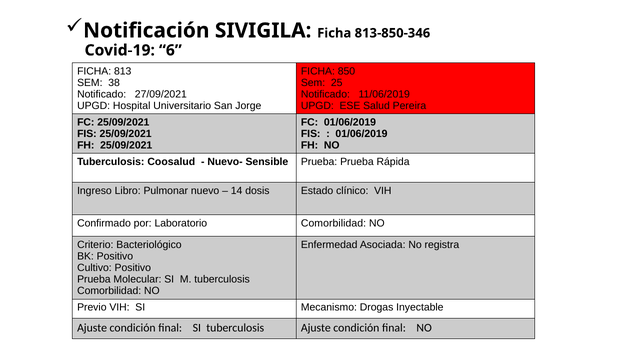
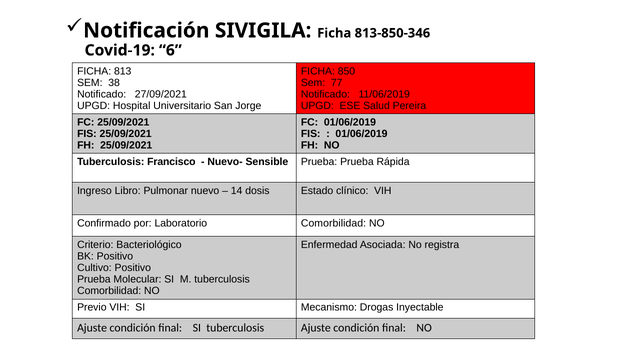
25: 25 -> 77
Coosalud: Coosalud -> Francisco
